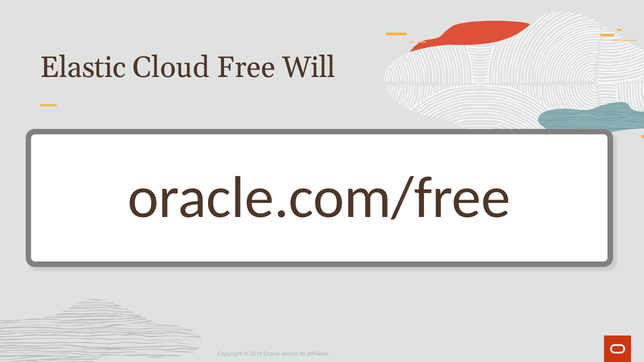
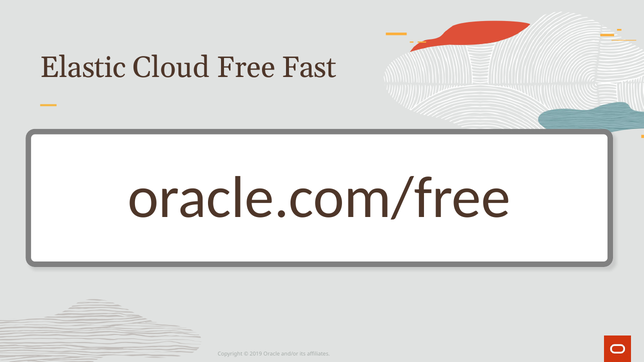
Will: Will -> Fast
